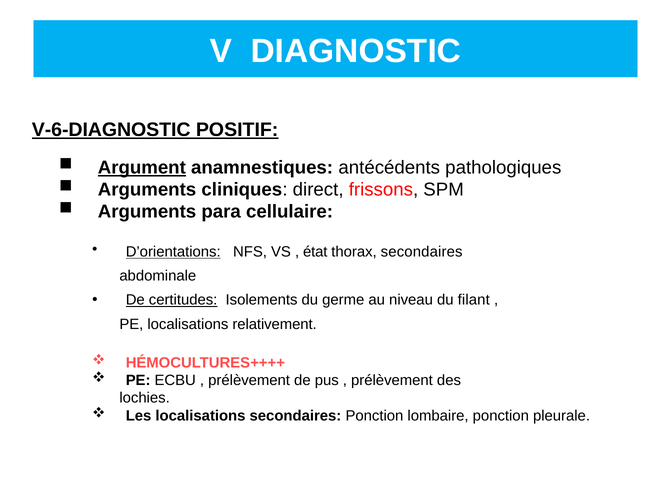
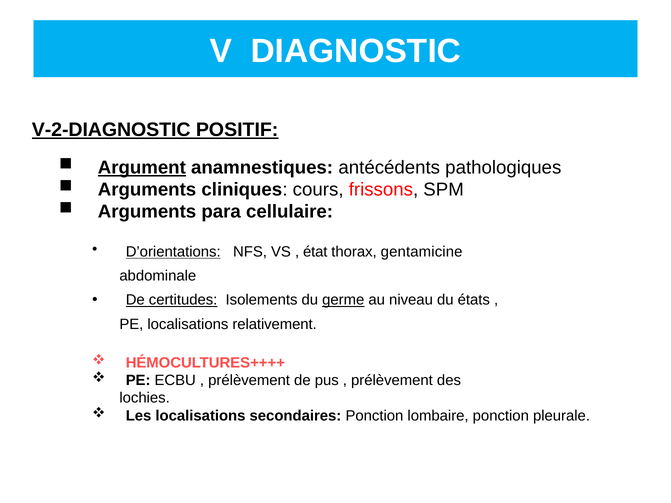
V-6-DIAGNOSTIC: V-6-DIAGNOSTIC -> V-2-DIAGNOSTIC
direct: direct -> cours
thorax secondaires: secondaires -> gentamicine
germe underline: none -> present
filant: filant -> états
